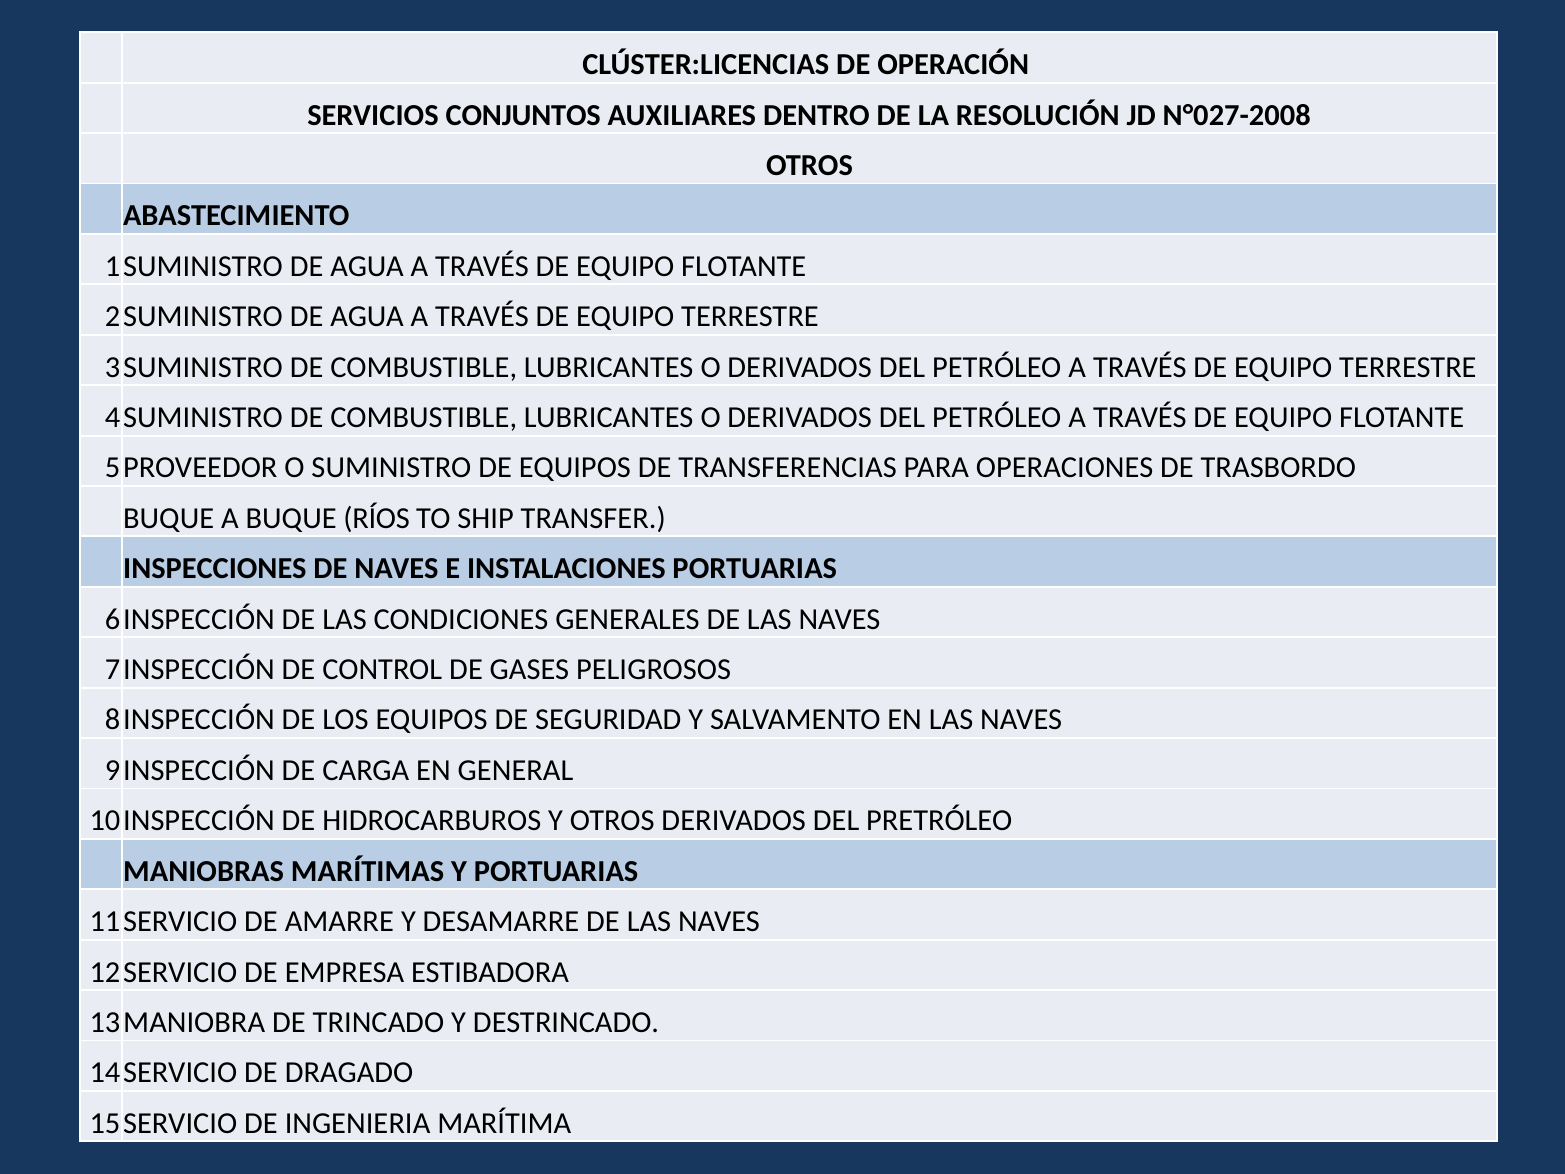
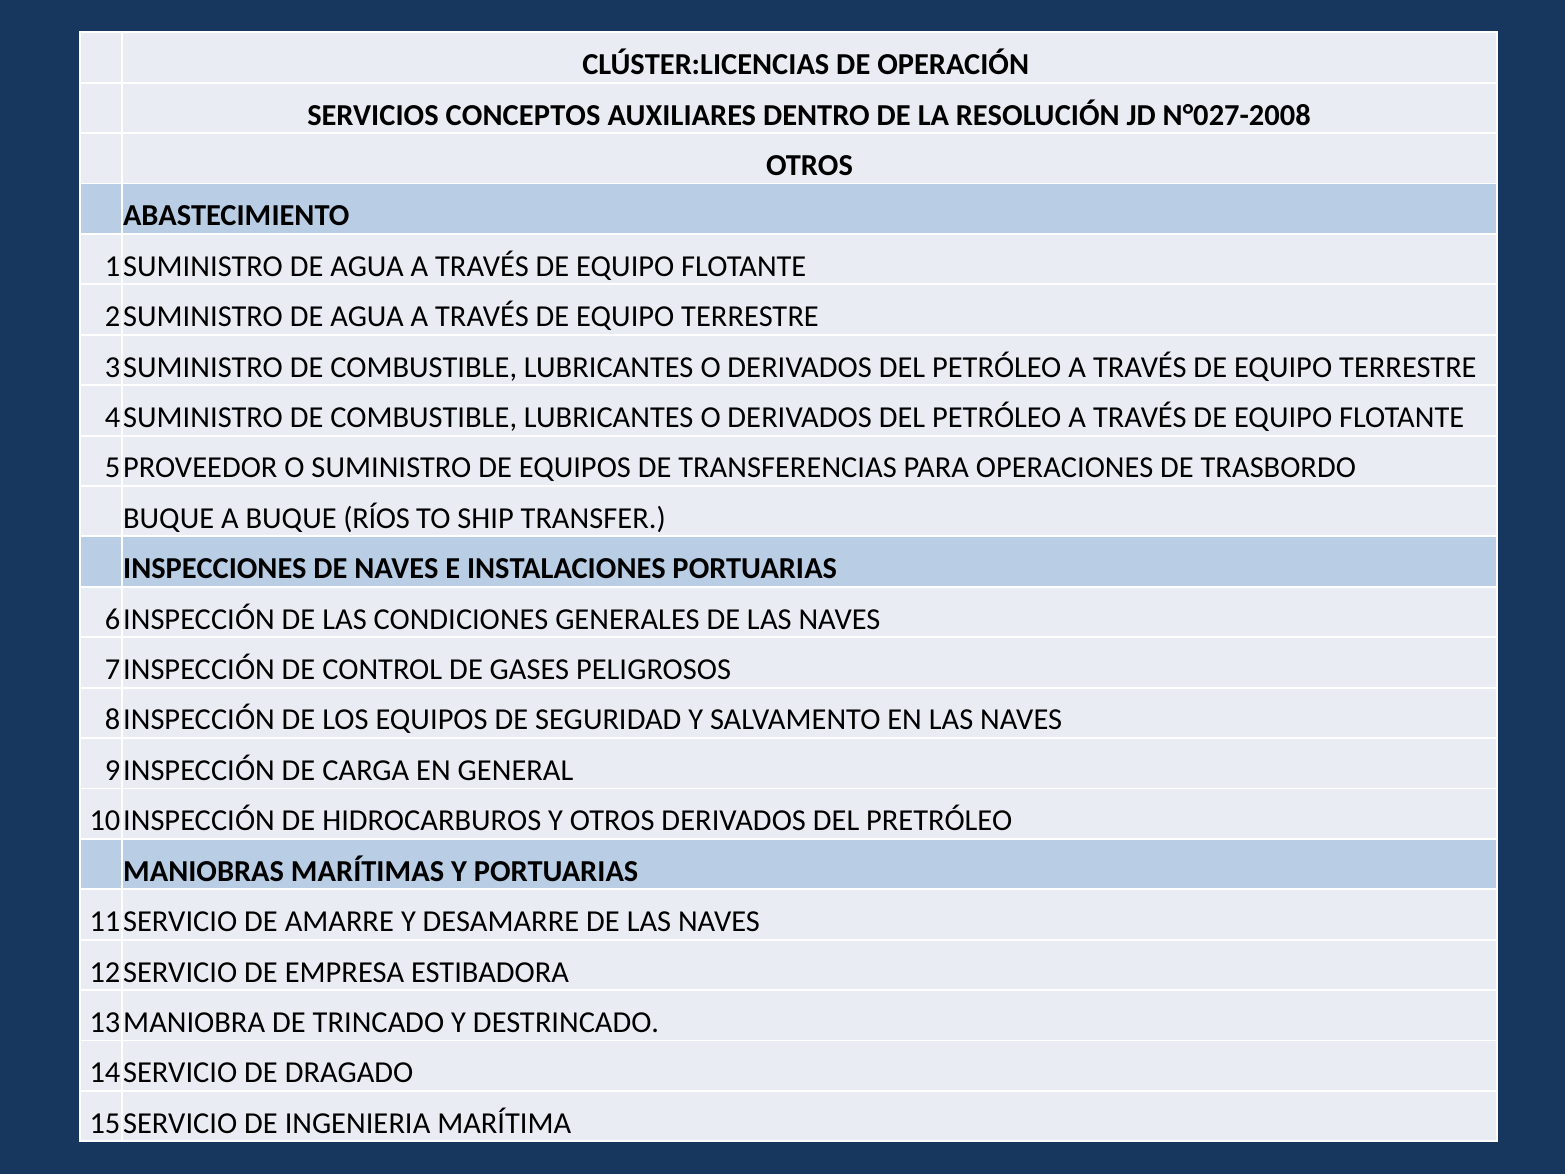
CONJUNTOS: CONJUNTOS -> CONCEPTOS
